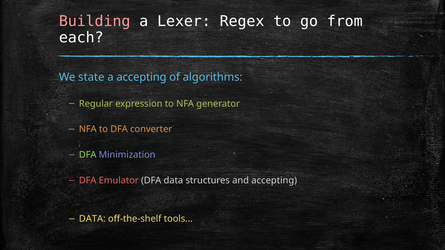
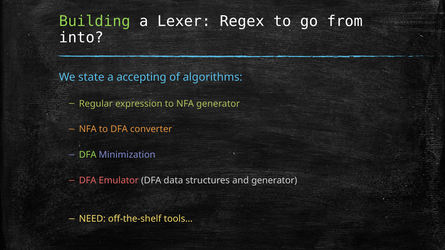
Building colour: pink -> light green
each: each -> into
and accepting: accepting -> generator
DATA at (92, 219): DATA -> NEED
